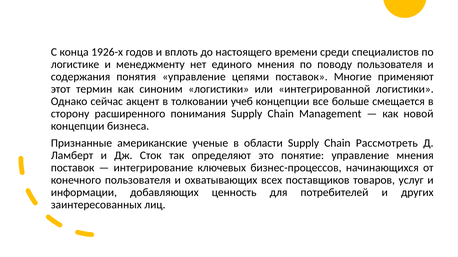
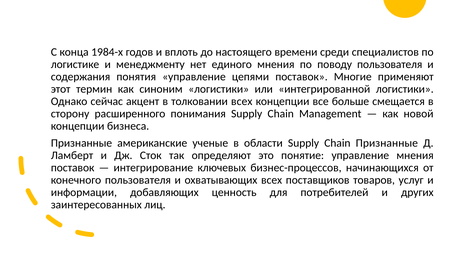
1926-х: 1926-х -> 1984-х
толковании учеб: учеб -> всех
Chain Рассмотреть: Рассмотреть -> Признанные
